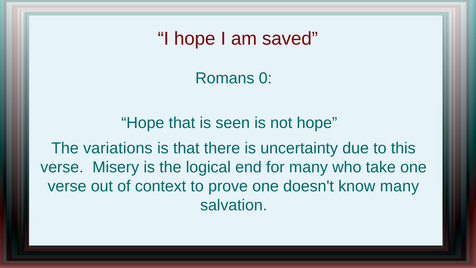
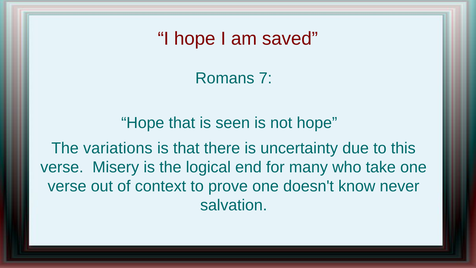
0: 0 -> 7
know many: many -> never
